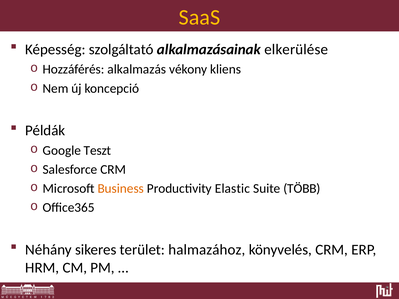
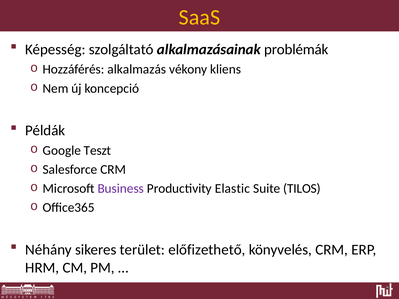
elkerülése: elkerülése -> problémák
Business colour: orange -> purple
TÖBB: TÖBB -> TILOS
halmazához: halmazához -> előfizethető
